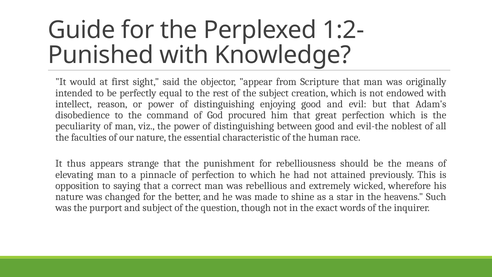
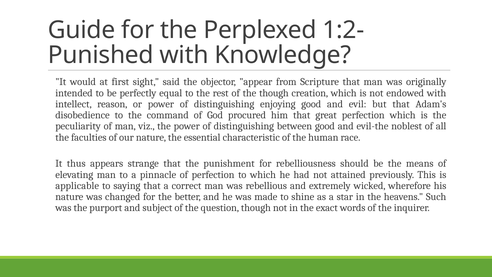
the subject: subject -> though
opposition: opposition -> applicable
